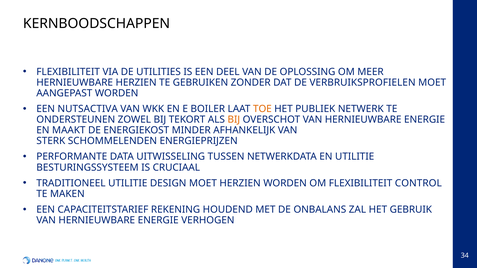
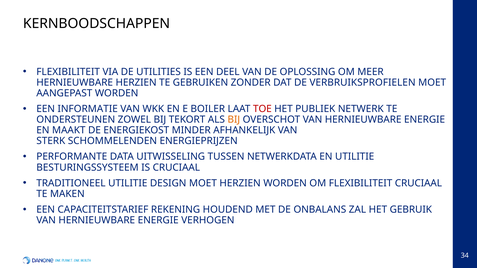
NUTSACTIVA: NUTSACTIVA -> INFORMATIE
TOE colour: orange -> red
FLEXIBILITEIT CONTROL: CONTROL -> CRUCIAAL
